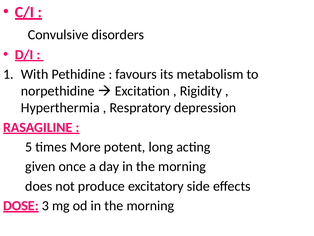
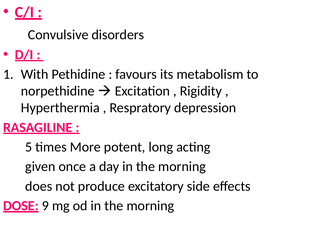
3: 3 -> 9
